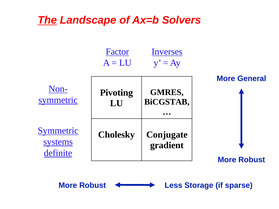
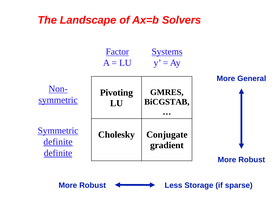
The underline: present -> none
Inverses: Inverses -> Systems
systems at (58, 142): systems -> definite
